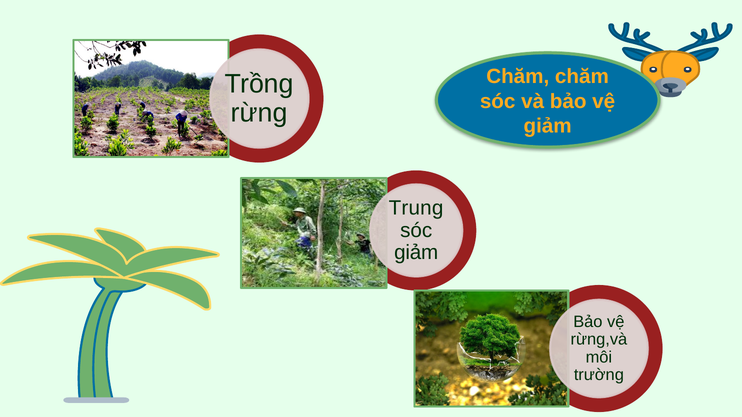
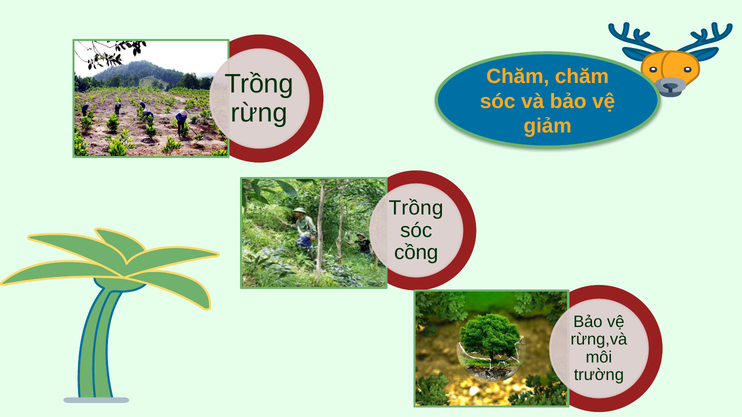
Trung at (416, 208): Trung -> Trồng
giảm at (416, 253): giảm -> cồng
